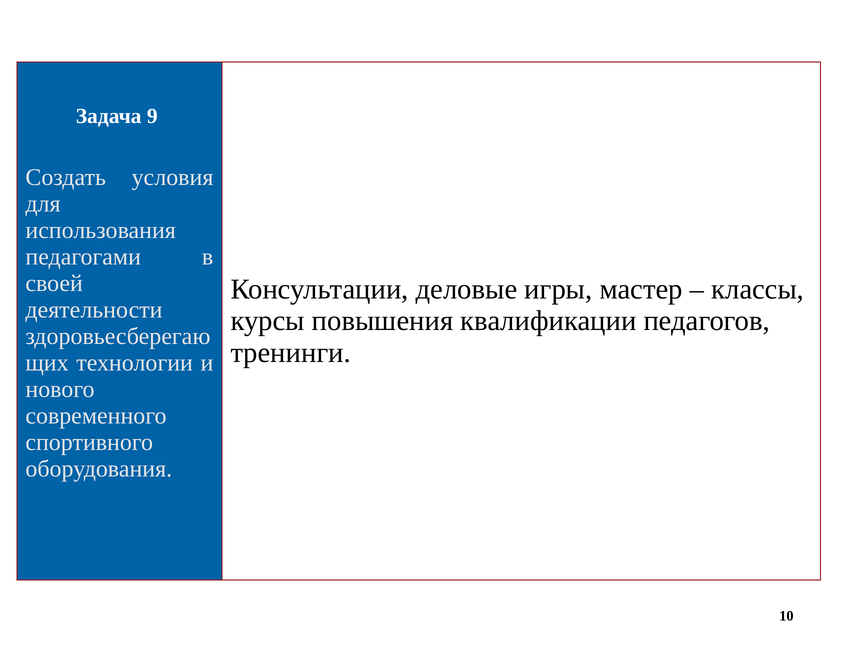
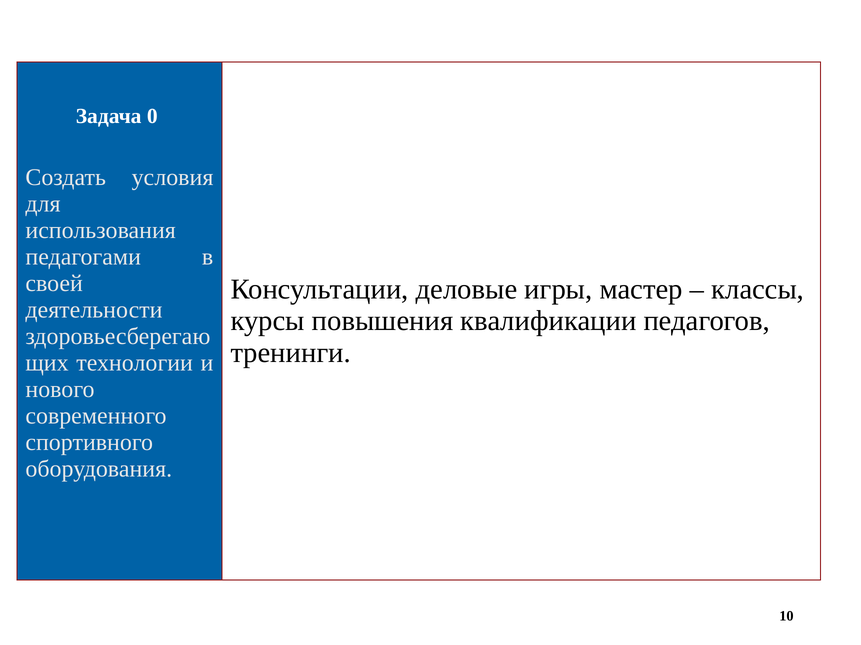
9: 9 -> 0
